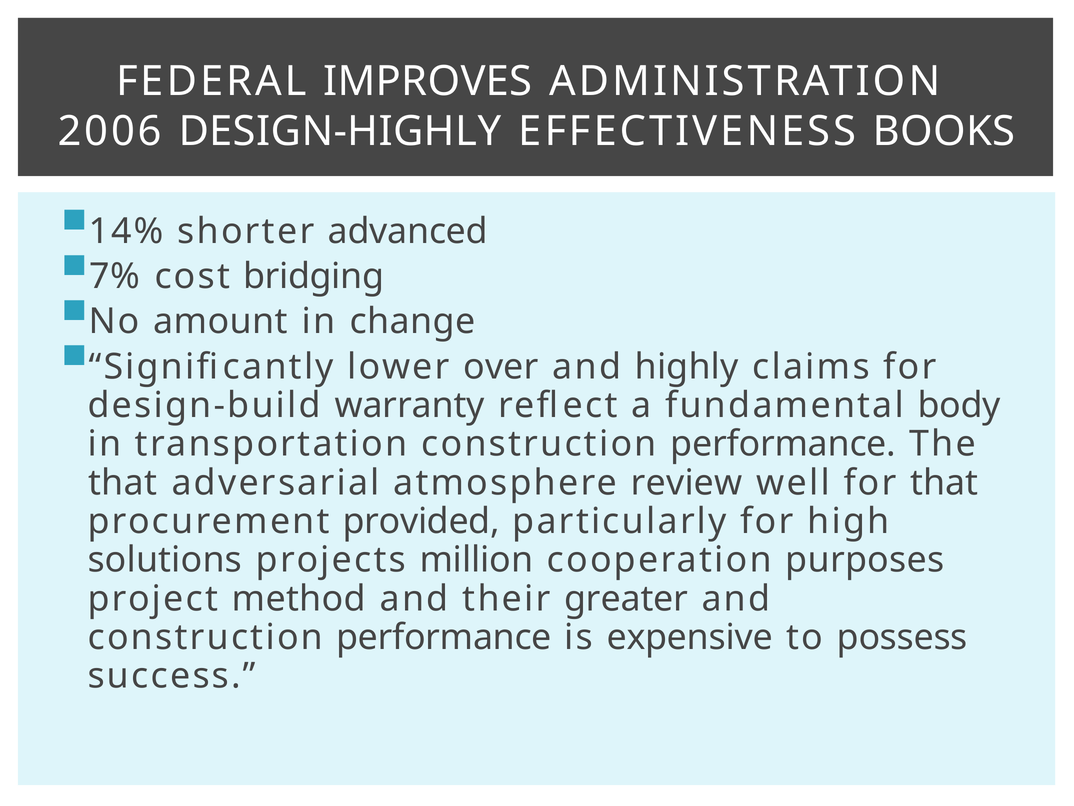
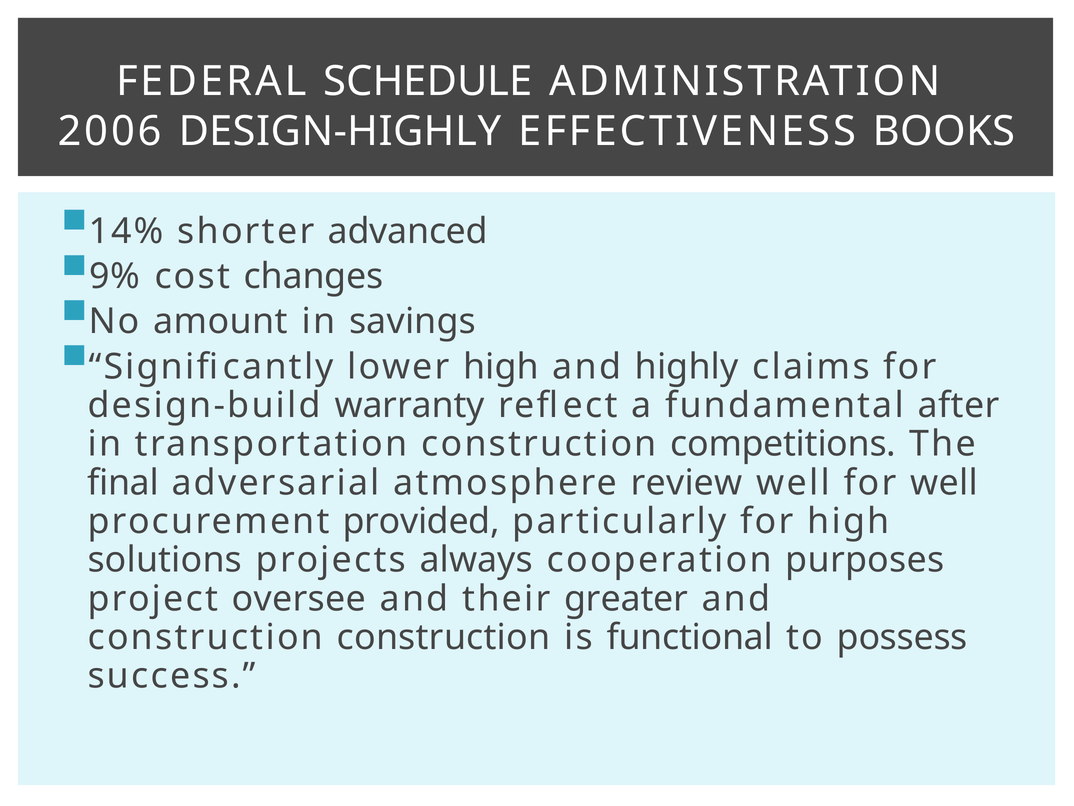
IMPROVES: IMPROVES -> SCHEDULE
7%: 7% -> 9%
bridging: bridging -> changes
change: change -> savings
lower over: over -> high
body: body -> after
transportation construction performance: performance -> competitions
that at (123, 482): that -> final
for that: that -> well
million: million -> always
method: method -> oversee
performance at (444, 637): performance -> construction
expensive: expensive -> functional
